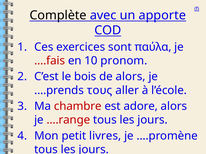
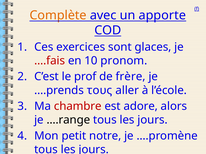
Complète colour: black -> orange
παύλα: παύλα -> glaces
bois: bois -> prof
de alors: alors -> frère
….range colour: red -> black
livres: livres -> notre
